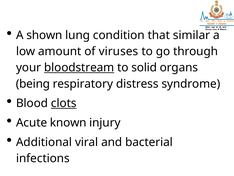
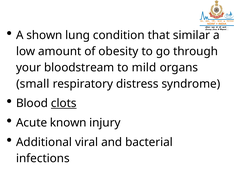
viruses: viruses -> obesity
bloodstream underline: present -> none
solid: solid -> mild
being: being -> small
